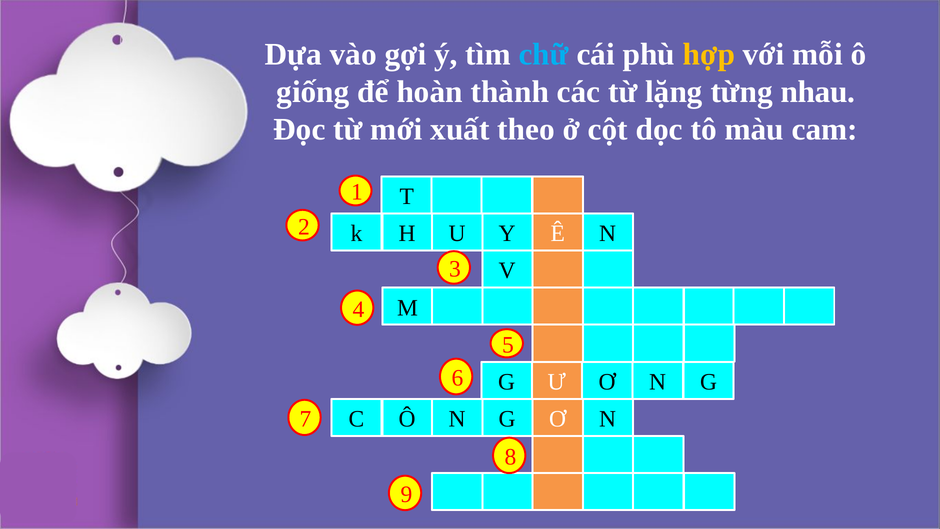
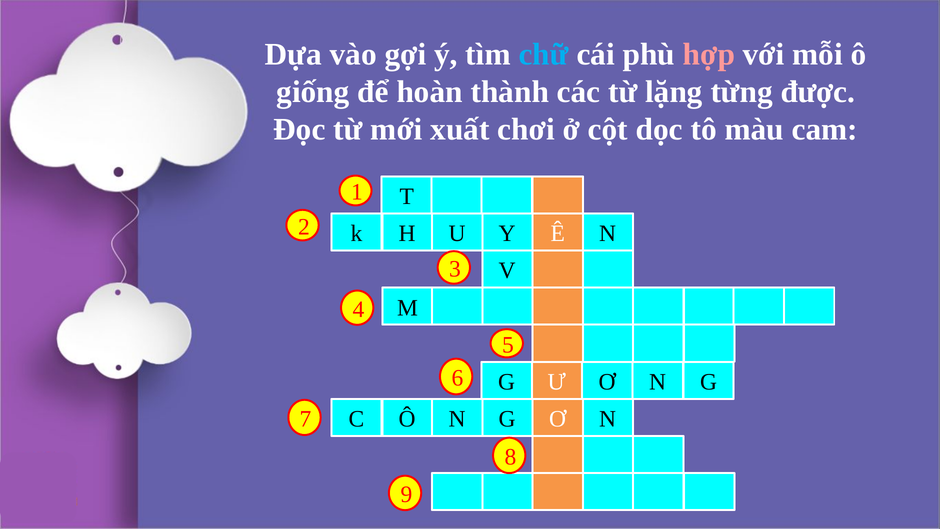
hợp colour: yellow -> pink
nhau: nhau -> được
theo: theo -> chơi
